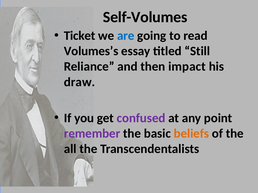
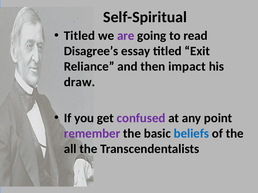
Self-Volumes: Self-Volumes -> Self-Spiritual
Ticket at (80, 36): Ticket -> Titled
are colour: blue -> purple
Volumes’s: Volumes’s -> Disagree’s
Still: Still -> Exit
beliefs colour: orange -> blue
